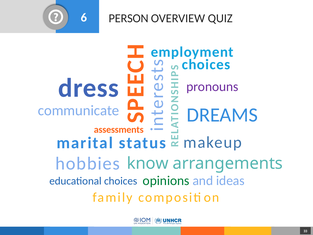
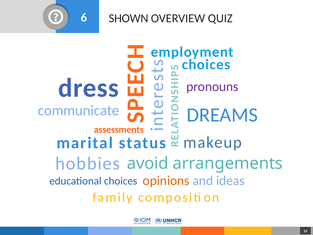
PERSON: PERSON -> SHOWN
know: know -> avoid
opinions colour: green -> orange
